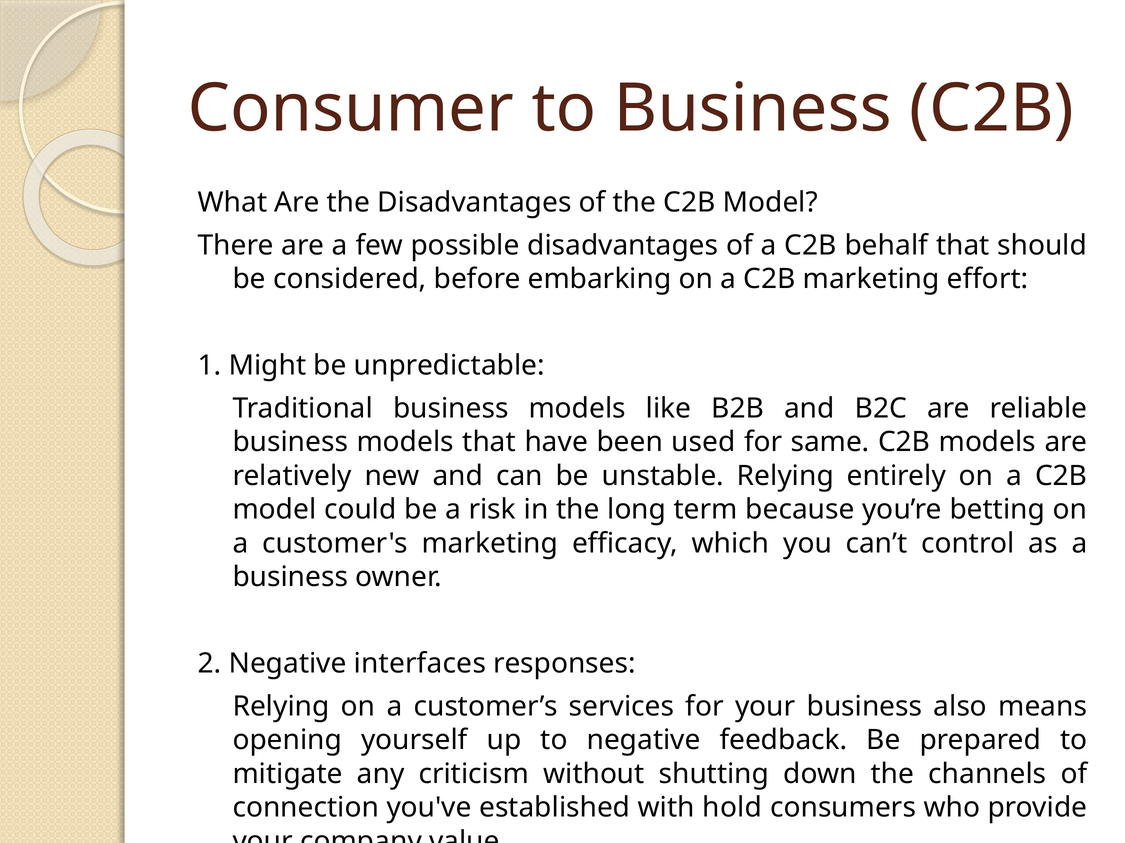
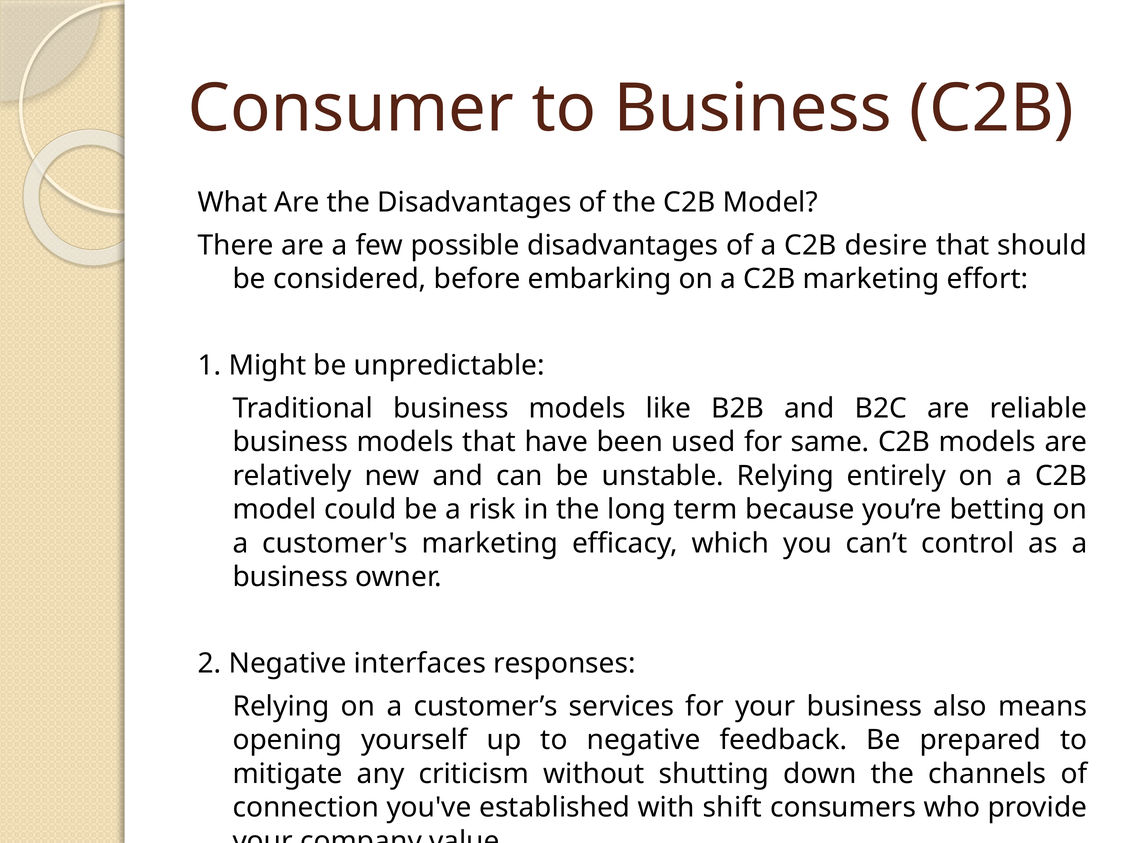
behalf: behalf -> desire
hold: hold -> shift
